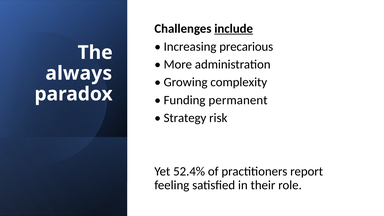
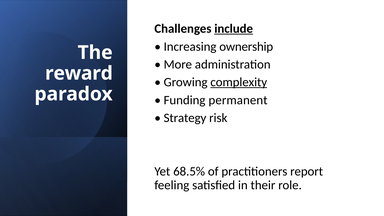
precarious: precarious -> ownership
always: always -> reward
complexity underline: none -> present
52.4%: 52.4% -> 68.5%
